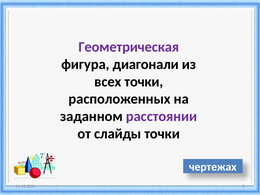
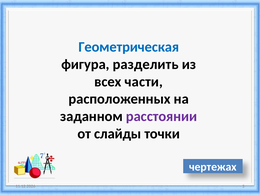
Геометрическая colour: purple -> blue
диагонали: диагонали -> разделить
всех точки: точки -> части
